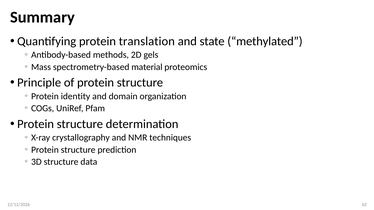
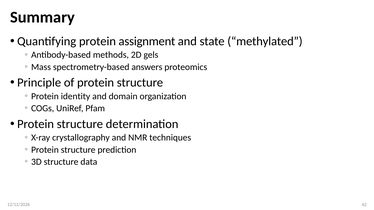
translation: translation -> assignment
material: material -> answers
